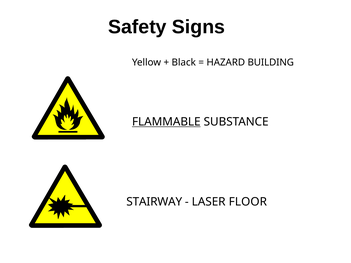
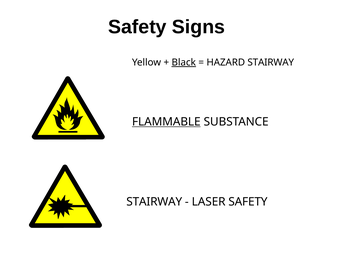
Black underline: none -> present
HAZARD BUILDING: BUILDING -> STAIRWAY
LASER FLOOR: FLOOR -> SAFETY
